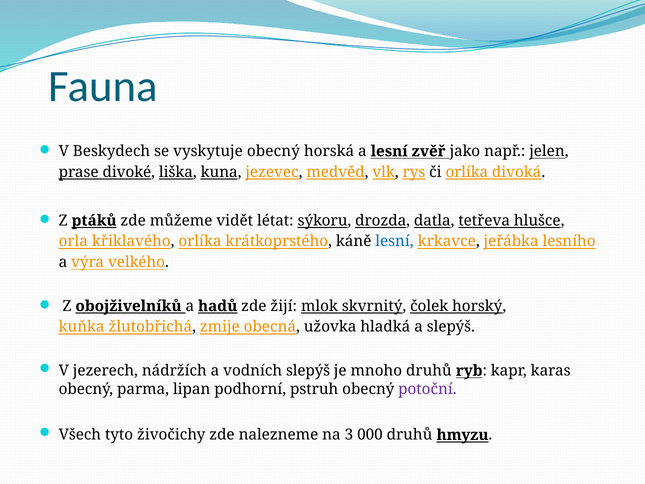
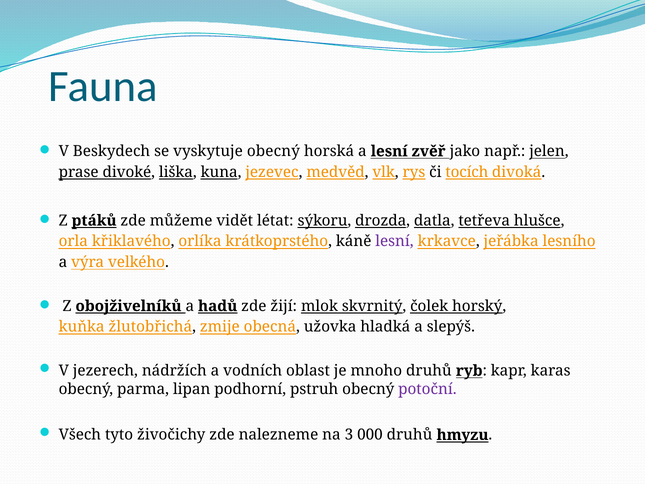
či orlíka: orlíka -> tocích
lesní at (394, 241) colour: blue -> purple
vodních slepýš: slepýš -> oblast
